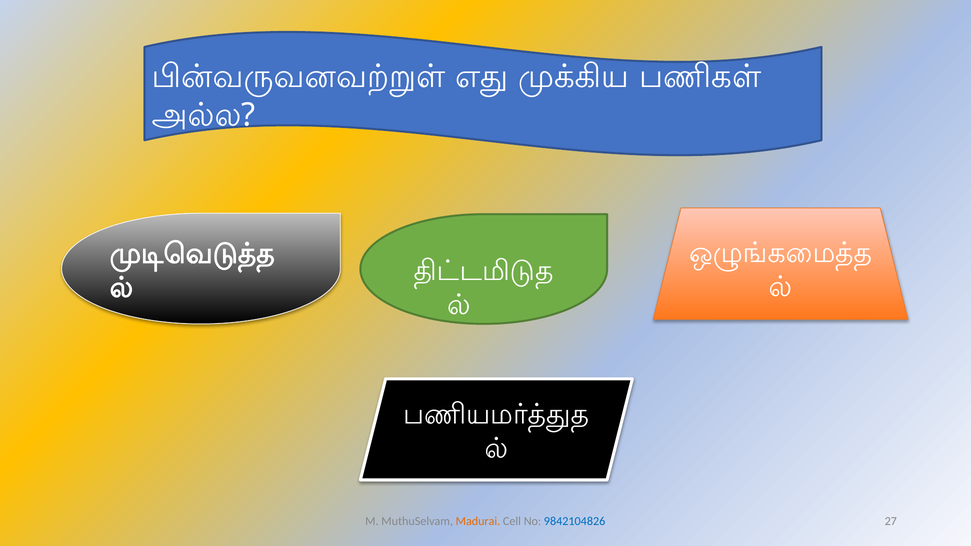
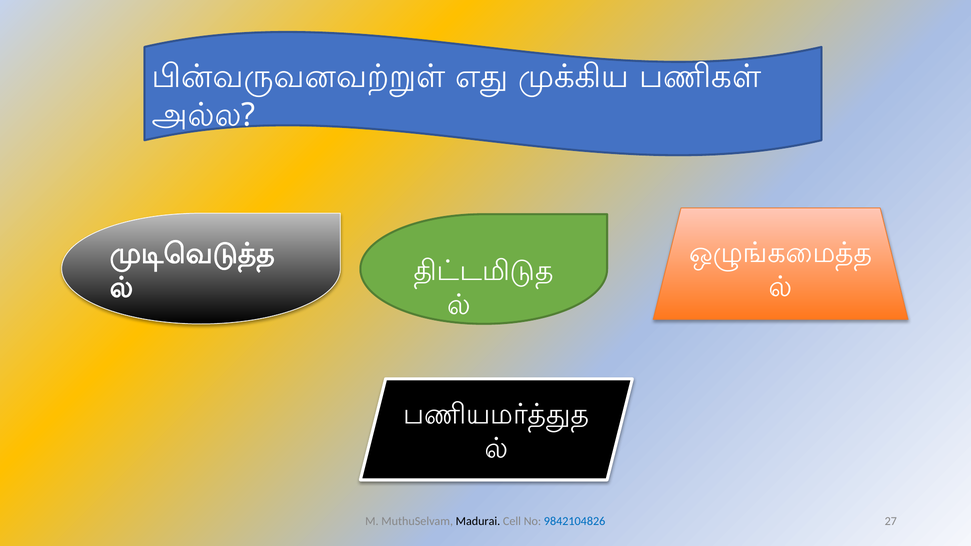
Madurai colour: orange -> black
